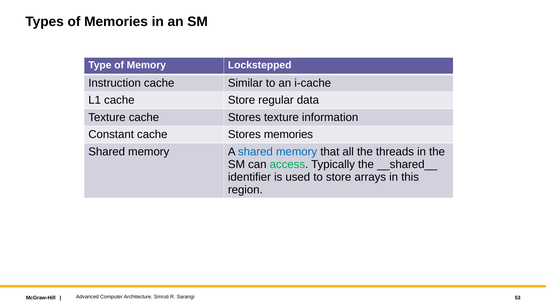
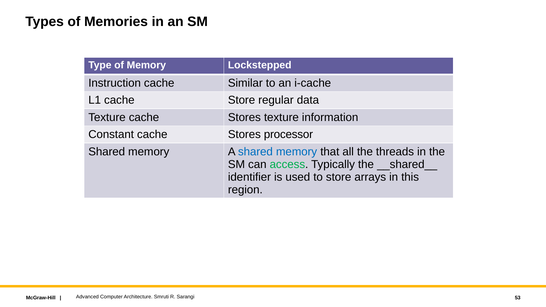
Stores memories: memories -> processor
